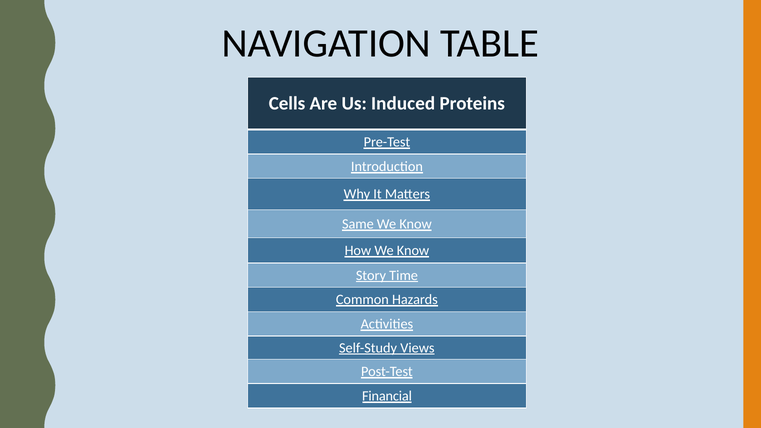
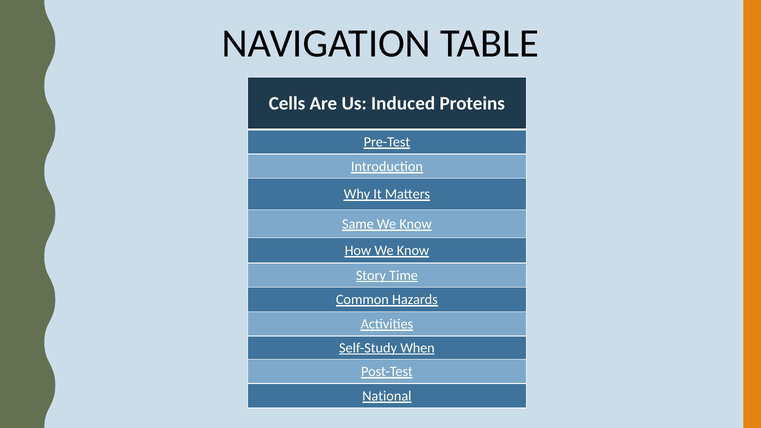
Views: Views -> When
Financial: Financial -> National
